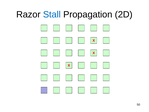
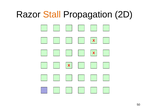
Stall colour: blue -> orange
